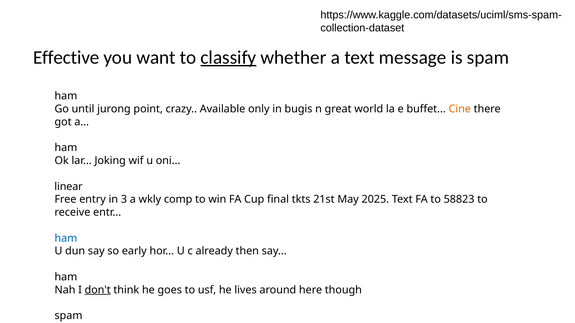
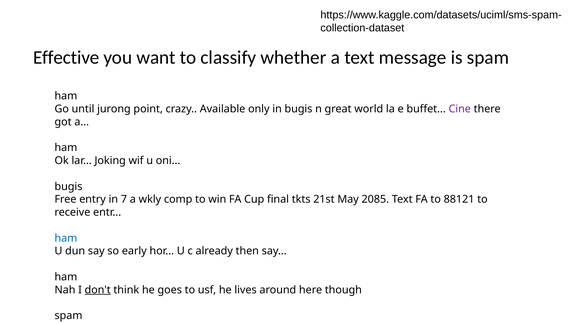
classify underline: present -> none
Cine colour: orange -> purple
linear at (69, 187): linear -> bugis
in 3: 3 -> 7
2025: 2025 -> 2085
58823: 58823 -> 88121
